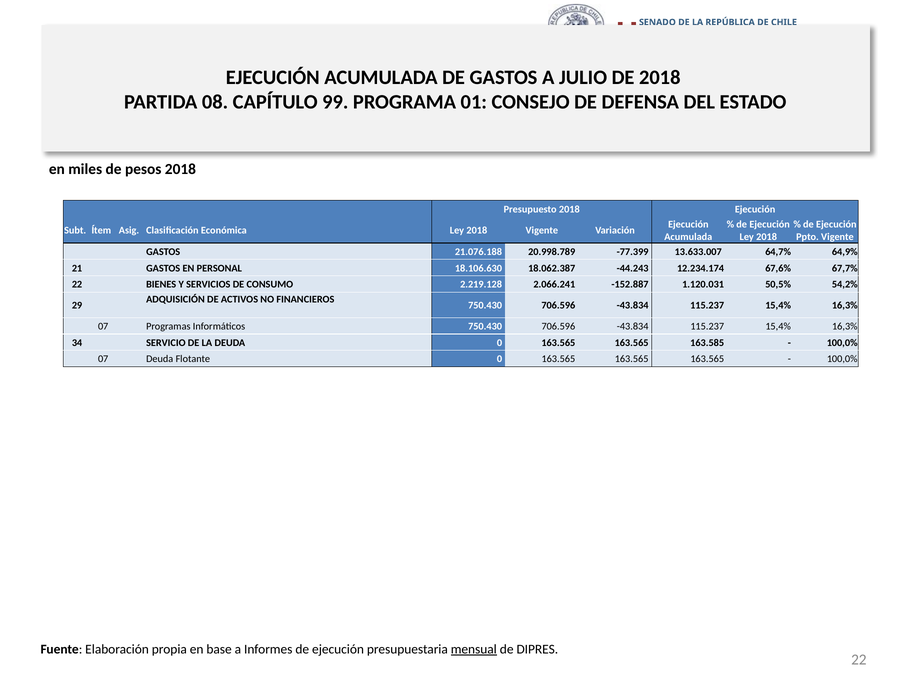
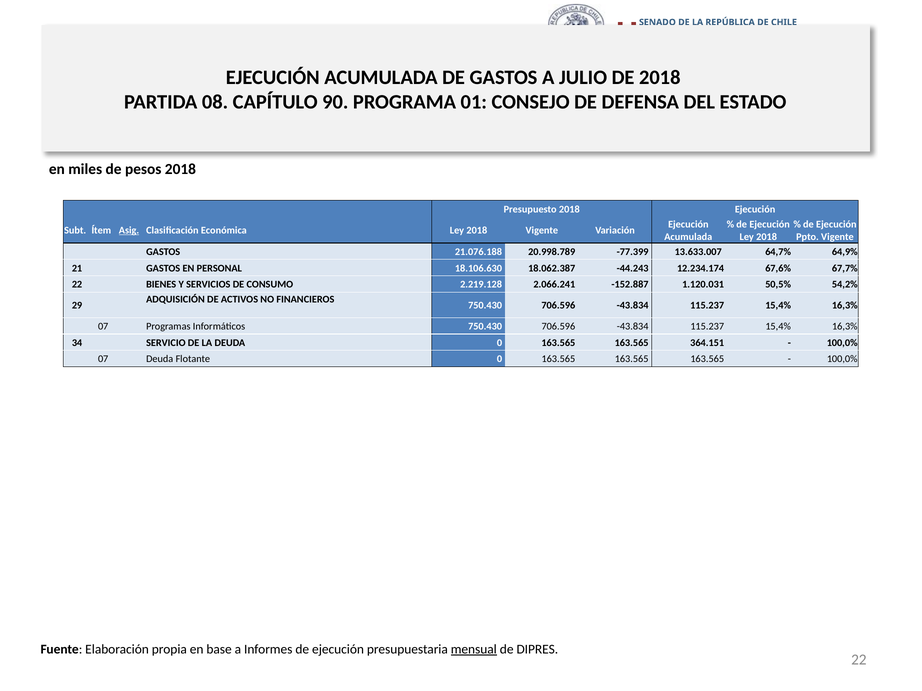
99: 99 -> 90
Asig underline: none -> present
163.585: 163.585 -> 364.151
